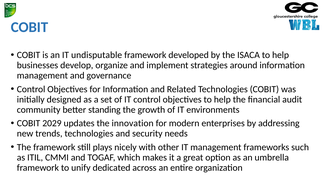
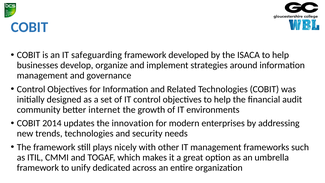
undisputable: undisputable -> safeguarding
standing: standing -> internet
2029: 2029 -> 2014
